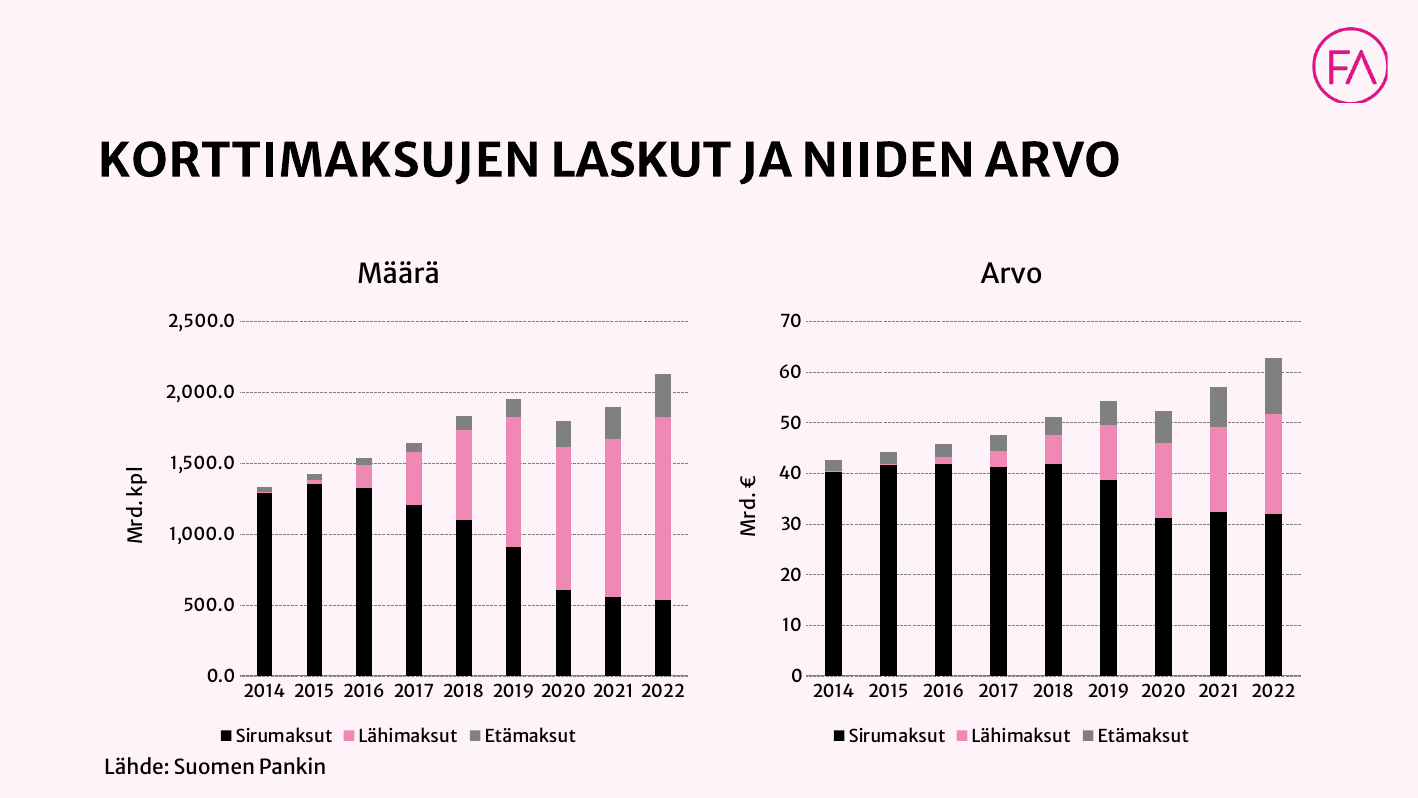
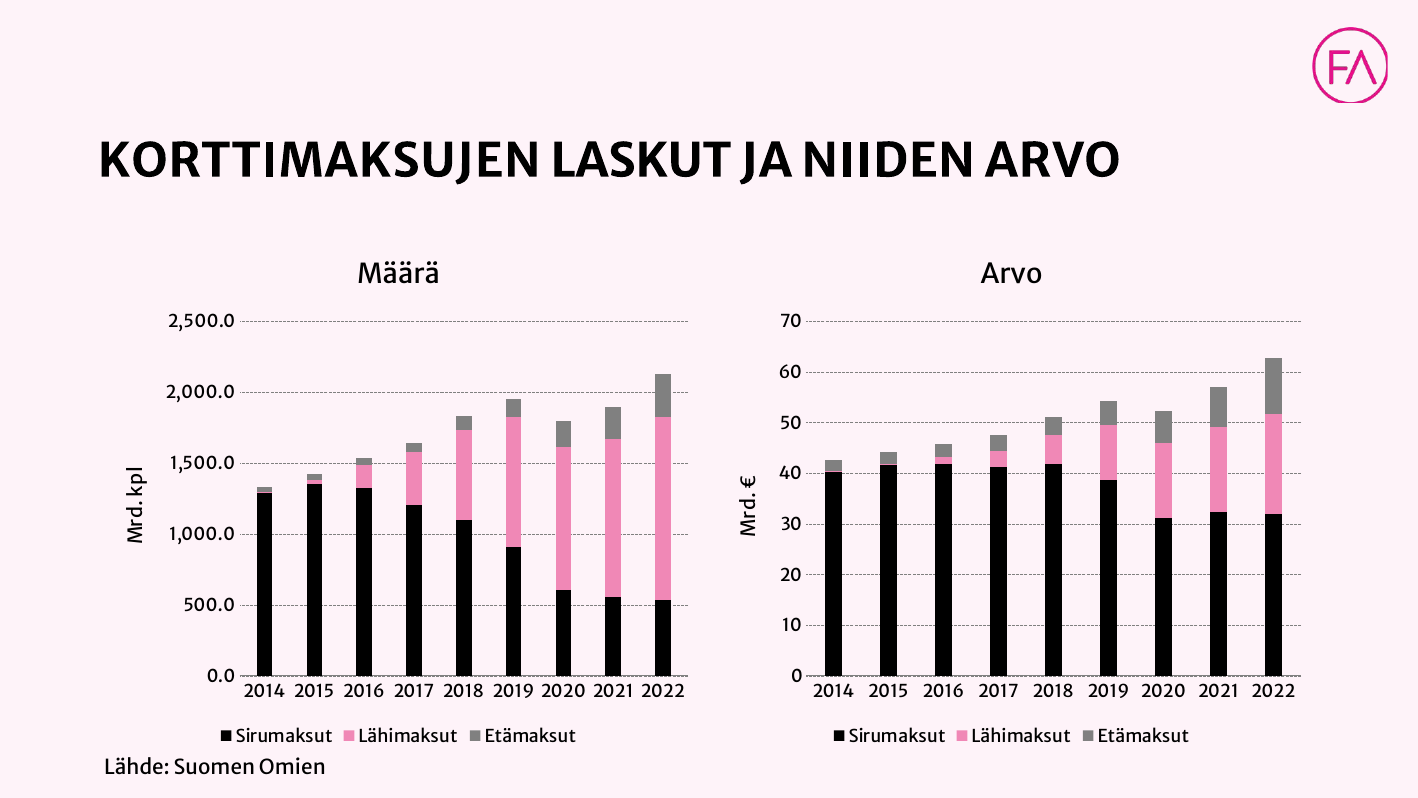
Pankin: Pankin -> Omien
